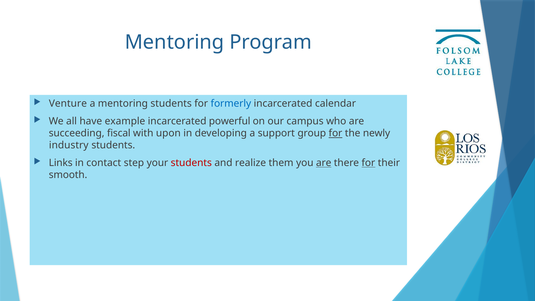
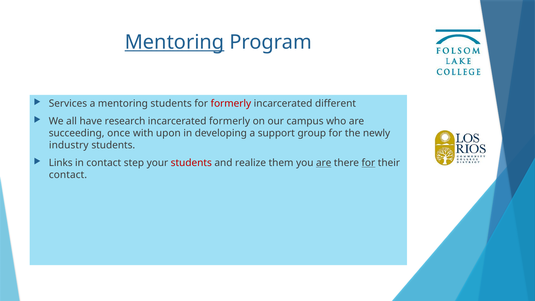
Mentoring at (175, 42) underline: none -> present
Venture: Venture -> Services
formerly at (231, 104) colour: blue -> red
calendar: calendar -> different
example: example -> research
incarcerated powerful: powerful -> formerly
fiscal: fiscal -> once
for at (335, 133) underline: present -> none
smooth at (68, 175): smooth -> contact
